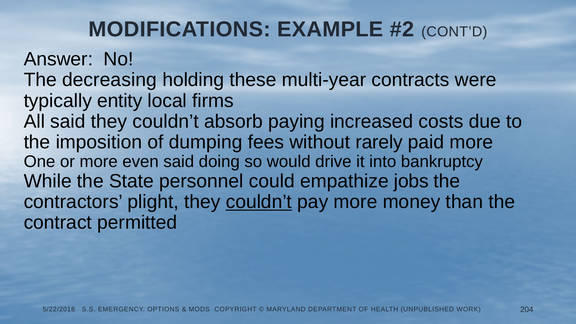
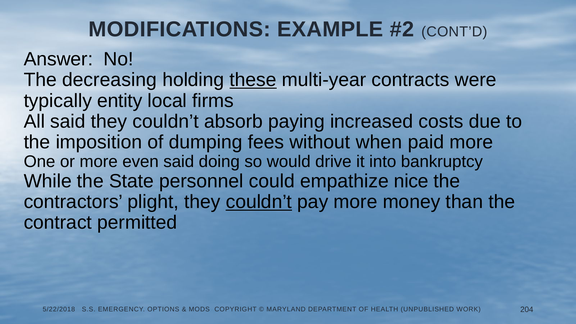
these underline: none -> present
rarely: rarely -> when
jobs: jobs -> nice
